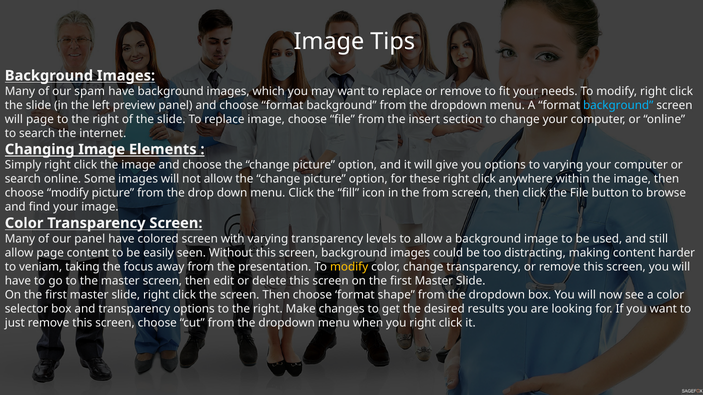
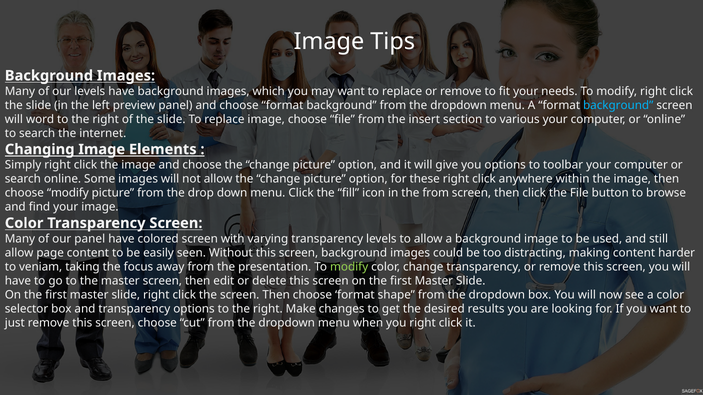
our spam: spam -> levels
will page: page -> word
to change: change -> various
to varying: varying -> toolbar
modify at (349, 267) colour: yellow -> light green
